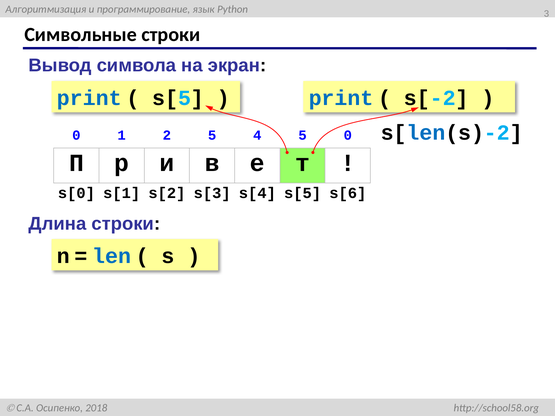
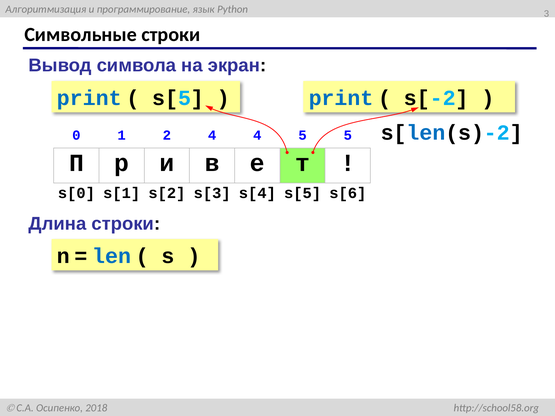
2 5: 5 -> 4
5 0: 0 -> 5
